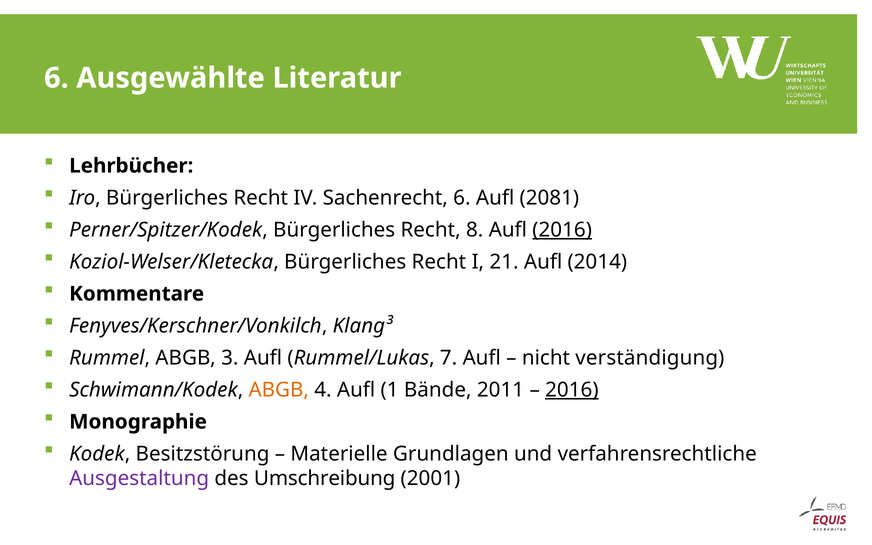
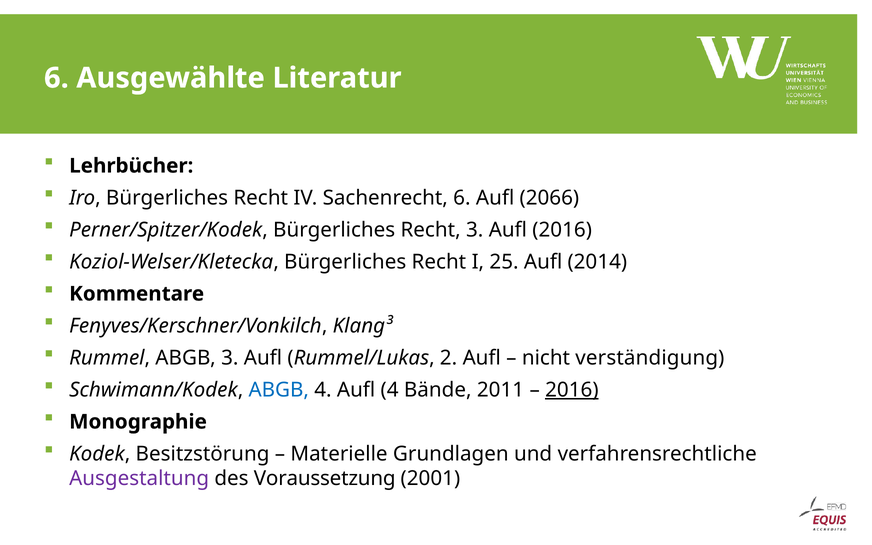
2081: 2081 -> 2066
Recht 8: 8 -> 3
2016 at (562, 230) underline: present -> none
21: 21 -> 25
7: 7 -> 2
ABGB at (279, 390) colour: orange -> blue
Aufl 1: 1 -> 4
Umschreibung: Umschreibung -> Voraussetzung
